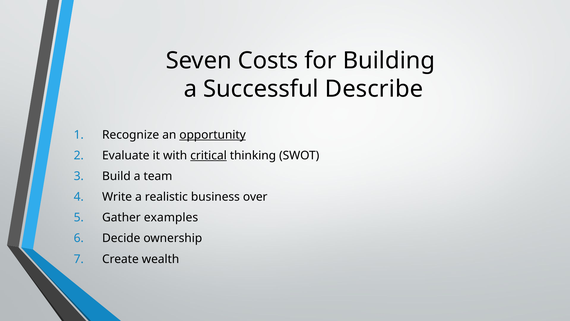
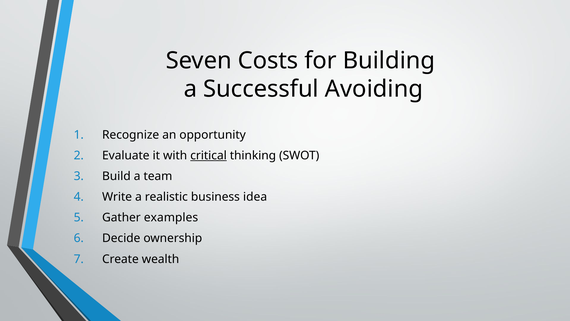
Describe: Describe -> Avoiding
opportunity underline: present -> none
over: over -> idea
